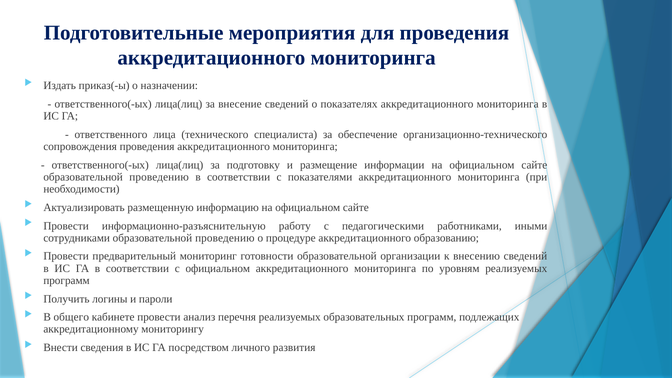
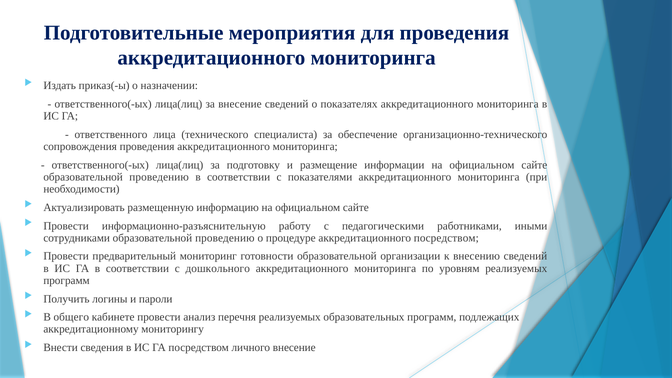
аккредитационного образованию: образованию -> посредством
с официальном: официальном -> дошкольного
личного развития: развития -> внесение
